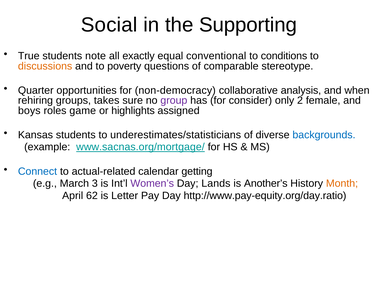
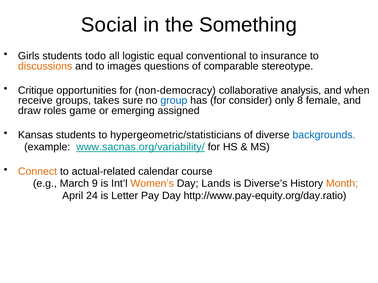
Supporting: Supporting -> Something
True: True -> Girls
note: note -> todo
exactly: exactly -> logistic
conditions: conditions -> insurance
poverty: poverty -> images
Quarter: Quarter -> Critique
rehiring: rehiring -> receive
group colour: purple -> blue
2: 2 -> 8
boys: boys -> draw
highlights: highlights -> emerging
underestimates/statisticians: underestimates/statisticians -> hypergeometric/statisticians
www.sacnas.org/mortgage/: www.sacnas.org/mortgage/ -> www.sacnas.org/variability/
Connect colour: blue -> orange
getting: getting -> course
3: 3 -> 9
Women’s colour: purple -> orange
Another’s: Another’s -> Diverse’s
62: 62 -> 24
